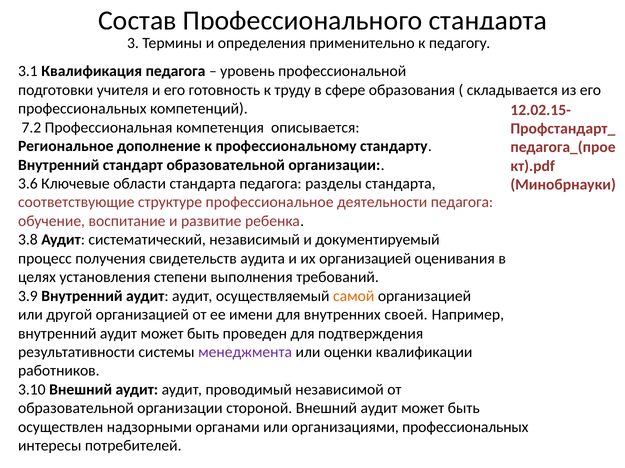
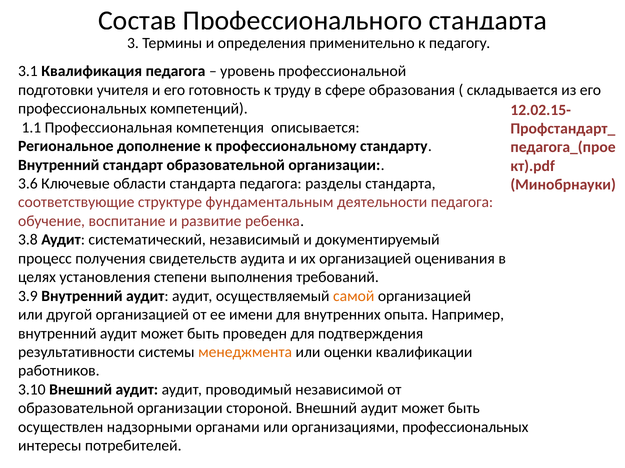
7.2: 7.2 -> 1.1
профессиональное: профессиональное -> фундаментальным
своей: своей -> опыта
менеджмента colour: purple -> orange
